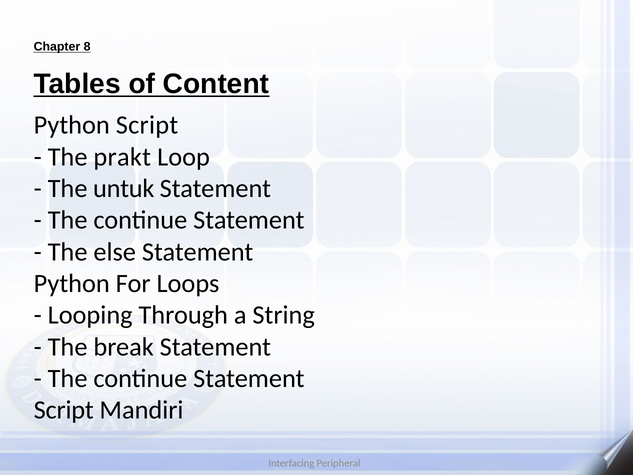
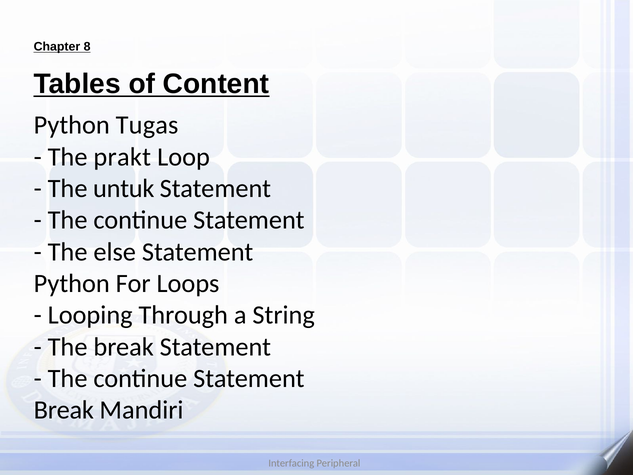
Python Script: Script -> Tugas
Script at (64, 410): Script -> Break
